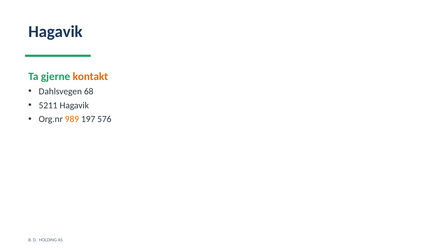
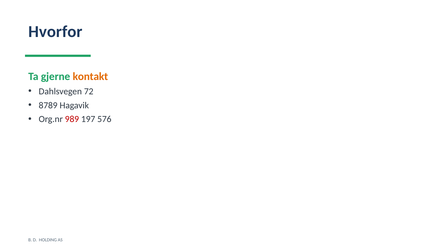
Hagavik at (55, 32): Hagavik -> Hvorfor
68: 68 -> 72
5211: 5211 -> 8789
989 colour: orange -> red
